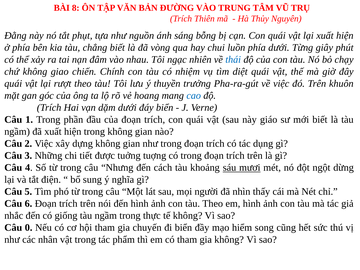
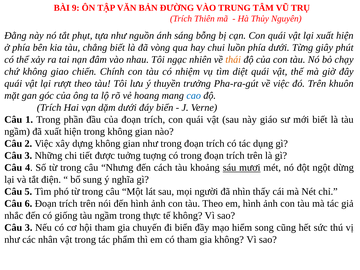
8: 8 -> 9
thái colour: blue -> orange
0 at (29, 228): 0 -> 3
